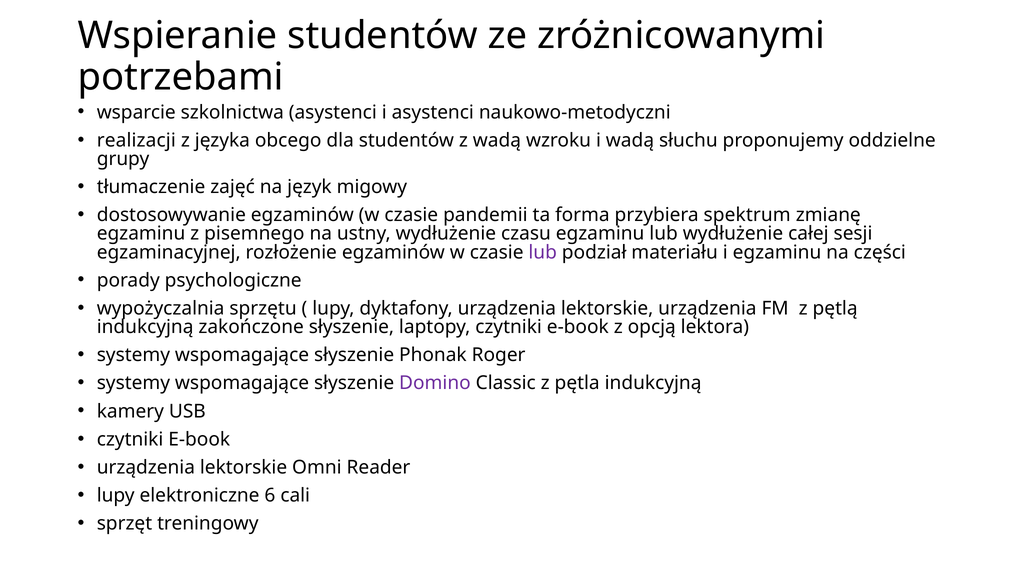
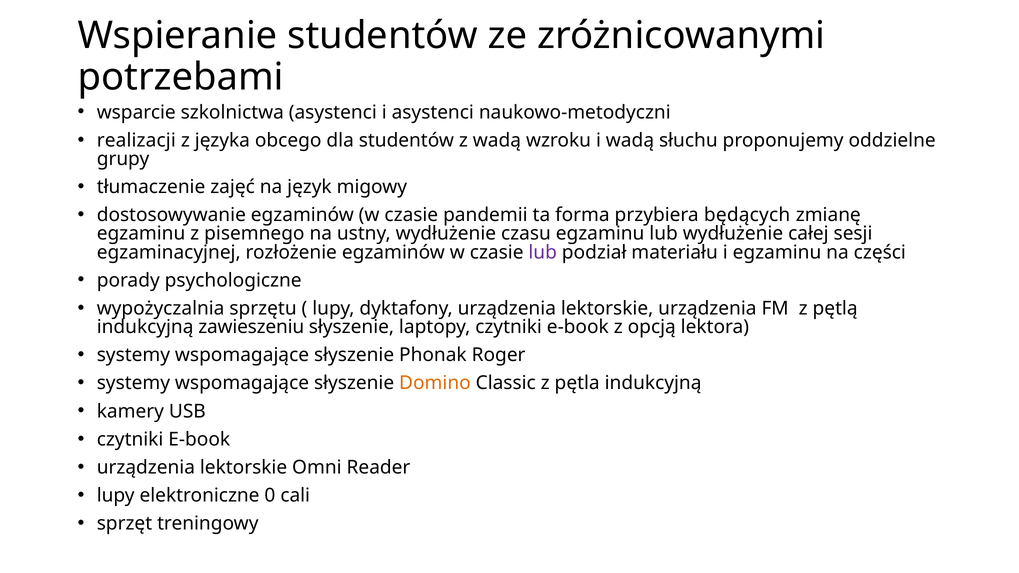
spektrum: spektrum -> będących
zakończone: zakończone -> zawieszeniu
Domino colour: purple -> orange
6: 6 -> 0
